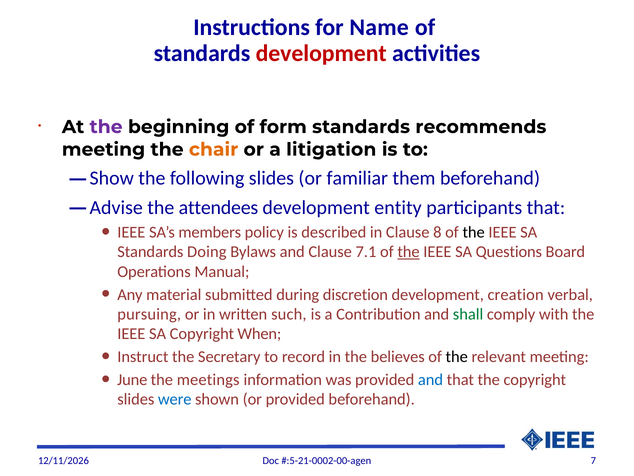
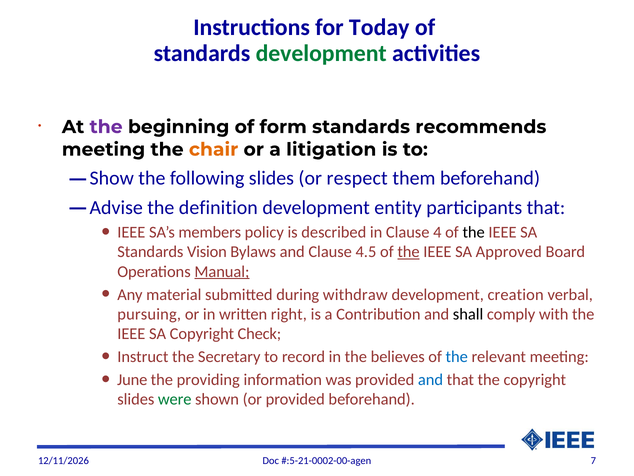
Name: Name -> Today
development at (321, 53) colour: red -> green
familiar: familiar -> respect
attendees: attendees -> definition
8: 8 -> 4
Doing: Doing -> Vision
7.1: 7.1 -> 4.5
Questions: Questions -> Approved
Manual underline: none -> present
discretion: discretion -> withdraw
such: such -> right
shall colour: green -> black
When: When -> Check
the at (457, 356) colour: black -> blue
meetings: meetings -> providing
were colour: blue -> green
